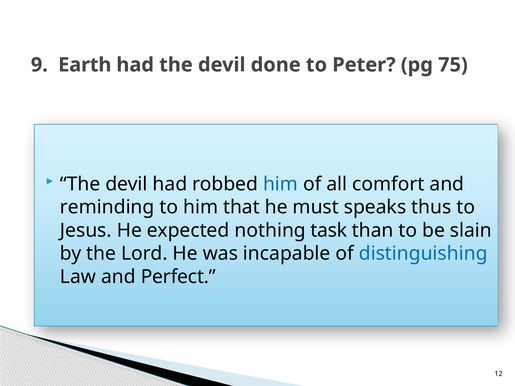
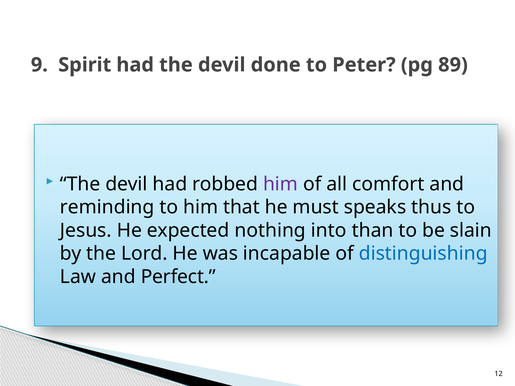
Earth: Earth -> Spirit
75: 75 -> 89
him at (281, 184) colour: blue -> purple
task: task -> into
